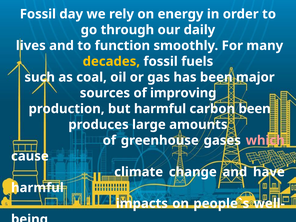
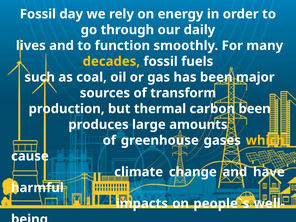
improving: improving -> transform
but harmful: harmful -> thermal
which colour: pink -> yellow
